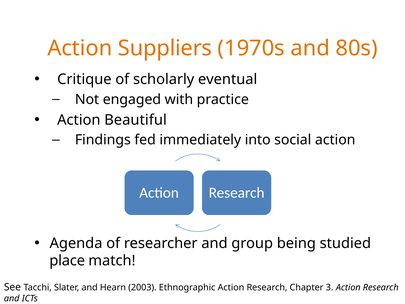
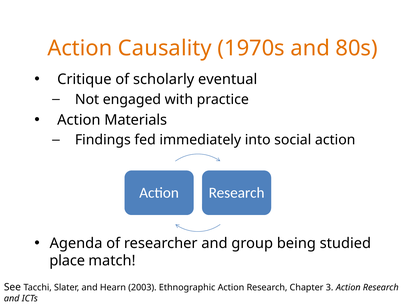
Suppliers: Suppliers -> Causality
Beautiful: Beautiful -> Materials
